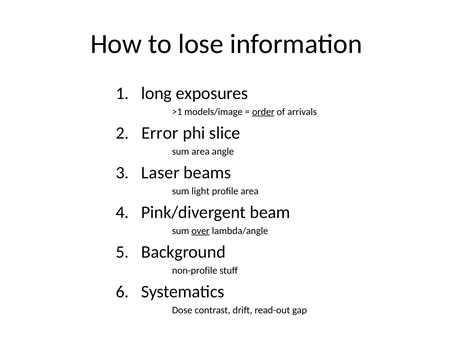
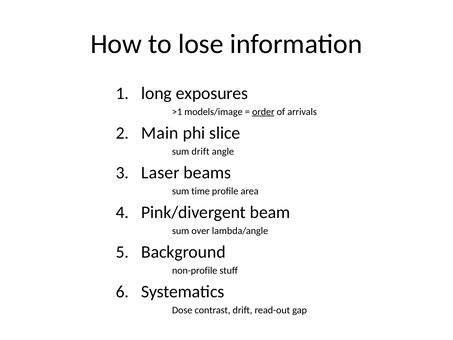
Error: Error -> Main
sum area: area -> drift
light: light -> time
over underline: present -> none
